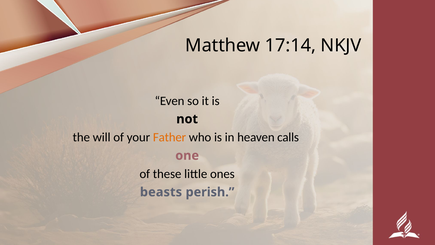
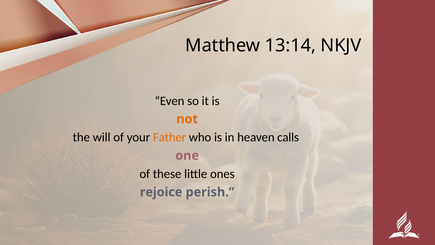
17:14: 17:14 -> 13:14
not colour: black -> orange
beasts: beasts -> rejoice
